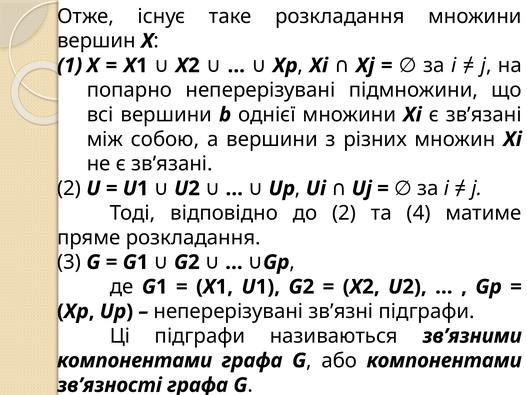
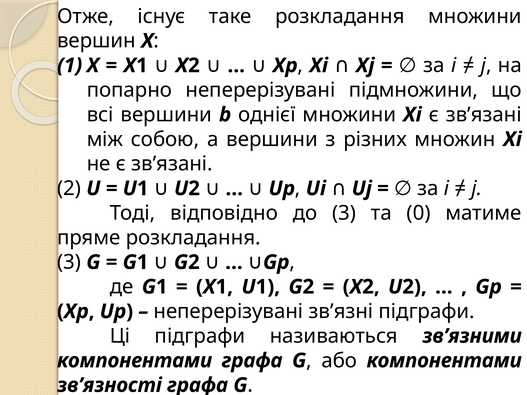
до 2: 2 -> 3
4: 4 -> 0
